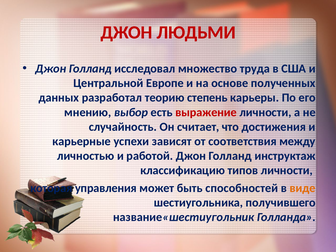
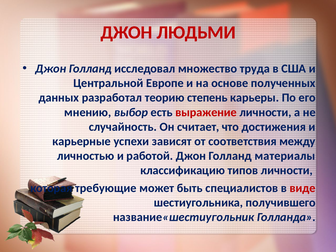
инструктаж: инструктаж -> материалы
управления: управления -> требующие
способностей: способностей -> специалистов
виде colour: orange -> red
